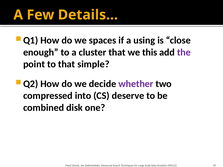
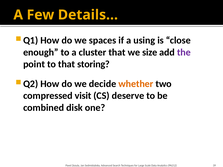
this: this -> size
simple: simple -> storing
whether colour: purple -> orange
into: into -> visit
